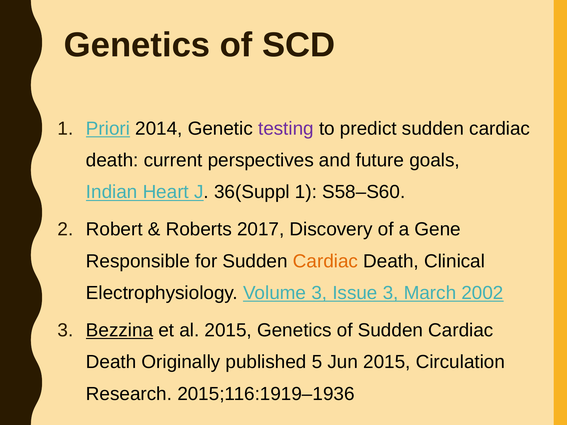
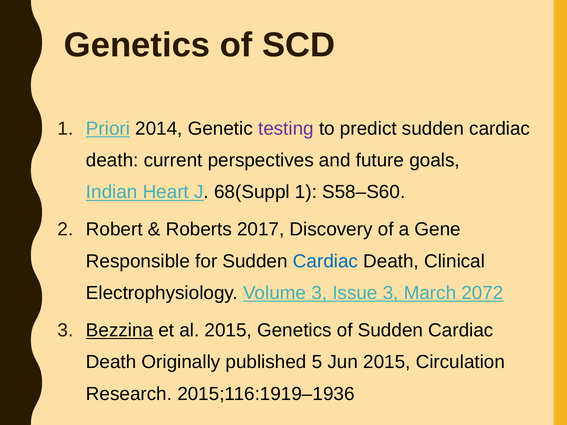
36(Suppl: 36(Suppl -> 68(Suppl
Cardiac at (325, 261) colour: orange -> blue
2002: 2002 -> 2072
